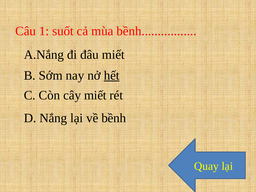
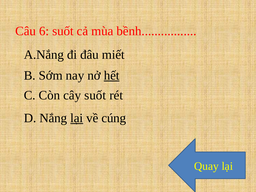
1: 1 -> 6
cây miết: miết -> suốt
lại at (77, 118) underline: none -> present
về bềnh: bềnh -> cúng
